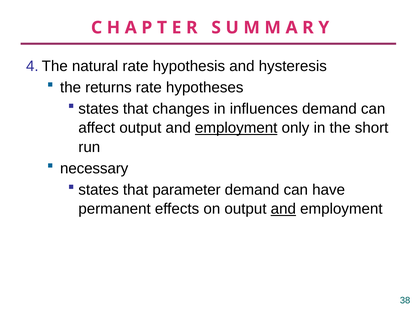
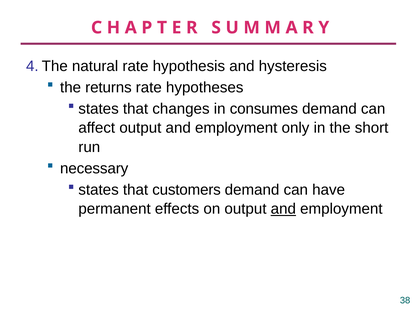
influences: influences -> consumes
employment at (236, 128) underline: present -> none
parameter: parameter -> customers
